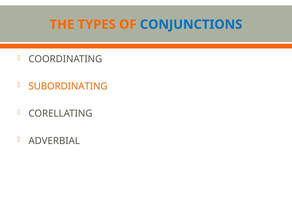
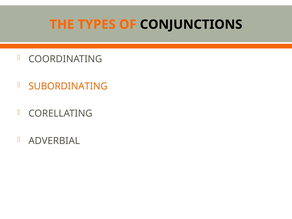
CONJUNCTIONS colour: blue -> black
